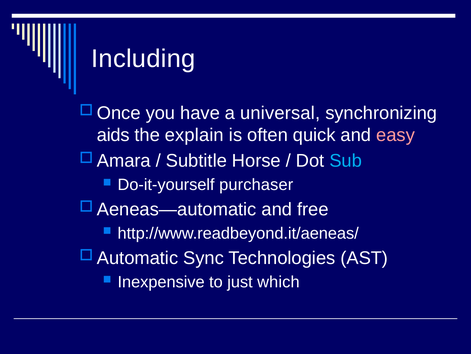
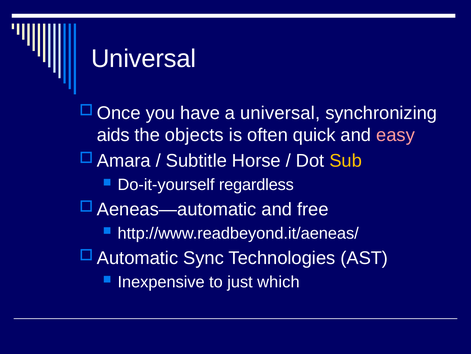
Including at (143, 59): Including -> Universal
explain: explain -> objects
Sub colour: light blue -> yellow
purchaser: purchaser -> regardless
